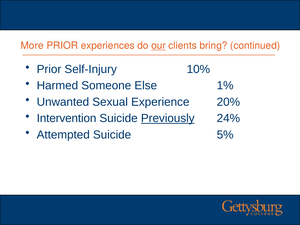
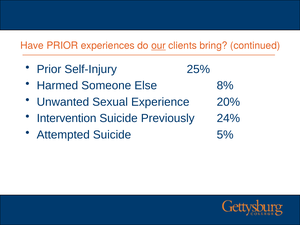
More: More -> Have
10%: 10% -> 25%
1%: 1% -> 8%
Previously underline: present -> none
